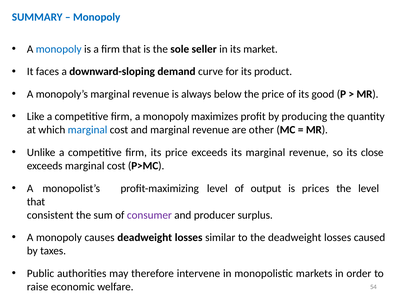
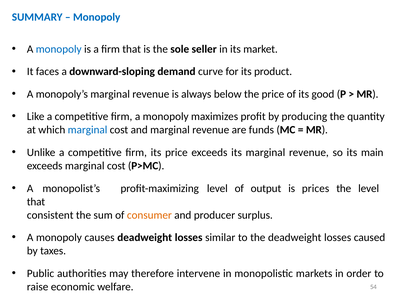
other: other -> funds
close: close -> main
consumer colour: purple -> orange
